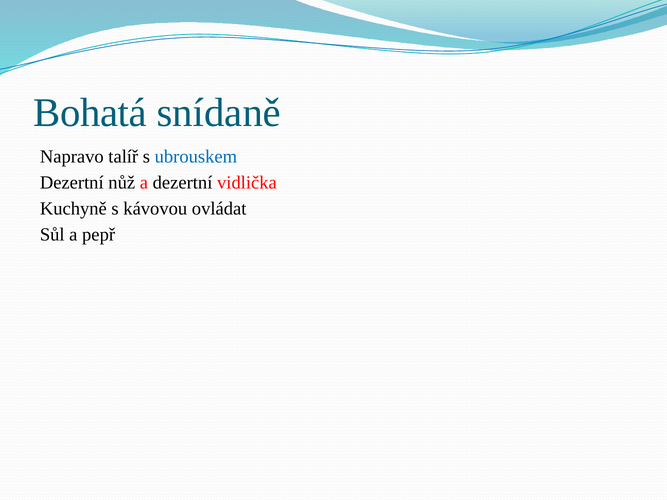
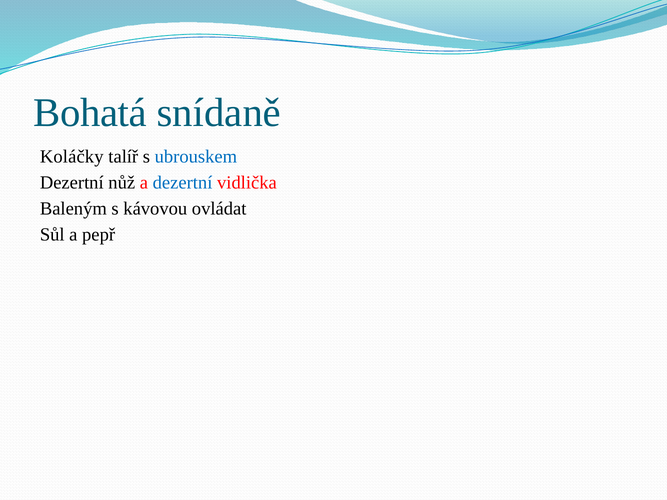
Napravo: Napravo -> Koláčky
dezertní at (183, 183) colour: black -> blue
Kuchyně: Kuchyně -> Baleným
